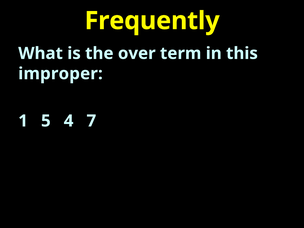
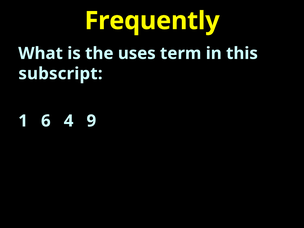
over: over -> uses
improper: improper -> subscript
5: 5 -> 6
7: 7 -> 9
